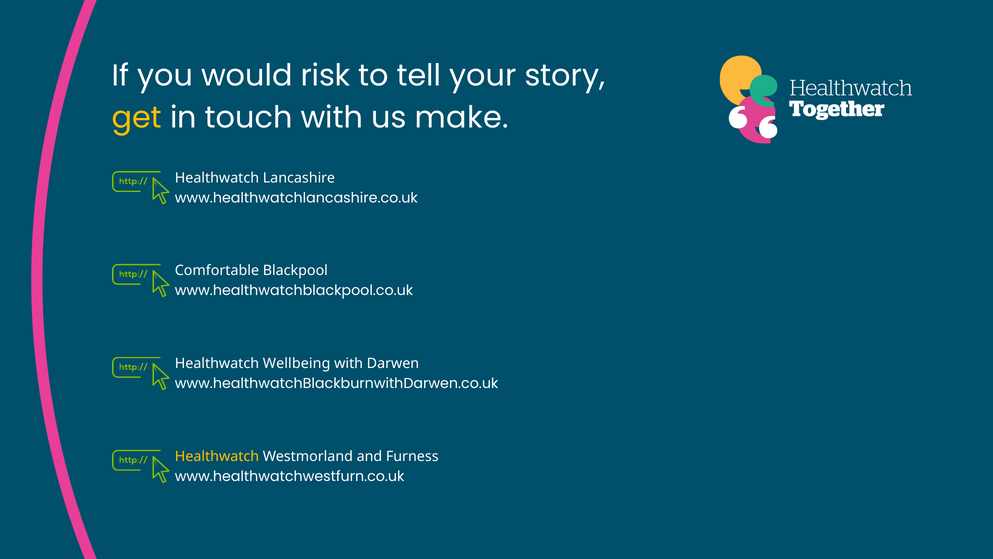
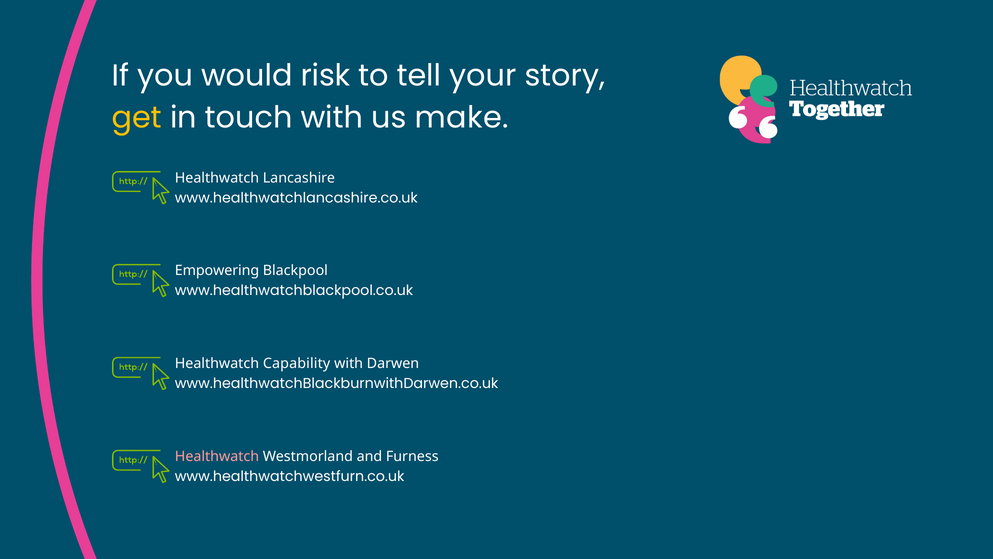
Comfortable: Comfortable -> Empowering
Wellbeing: Wellbeing -> Capability
Healthwatch at (217, 456) colour: yellow -> pink
